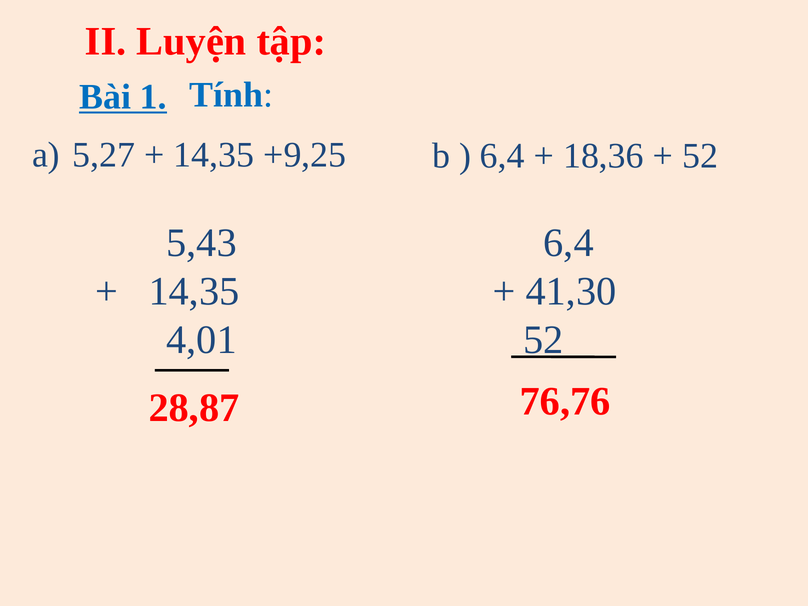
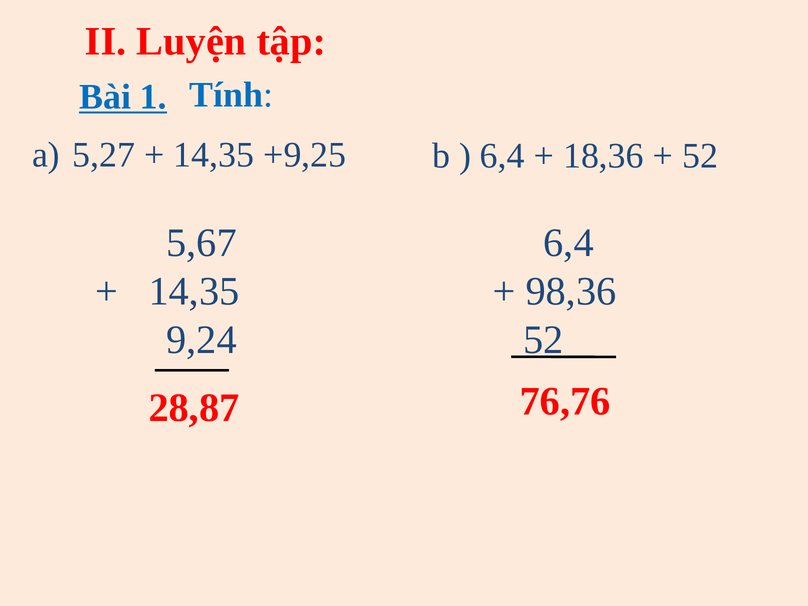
5,43: 5,43 -> 5,67
41,30: 41,30 -> 98,36
4,01: 4,01 -> 9,24
